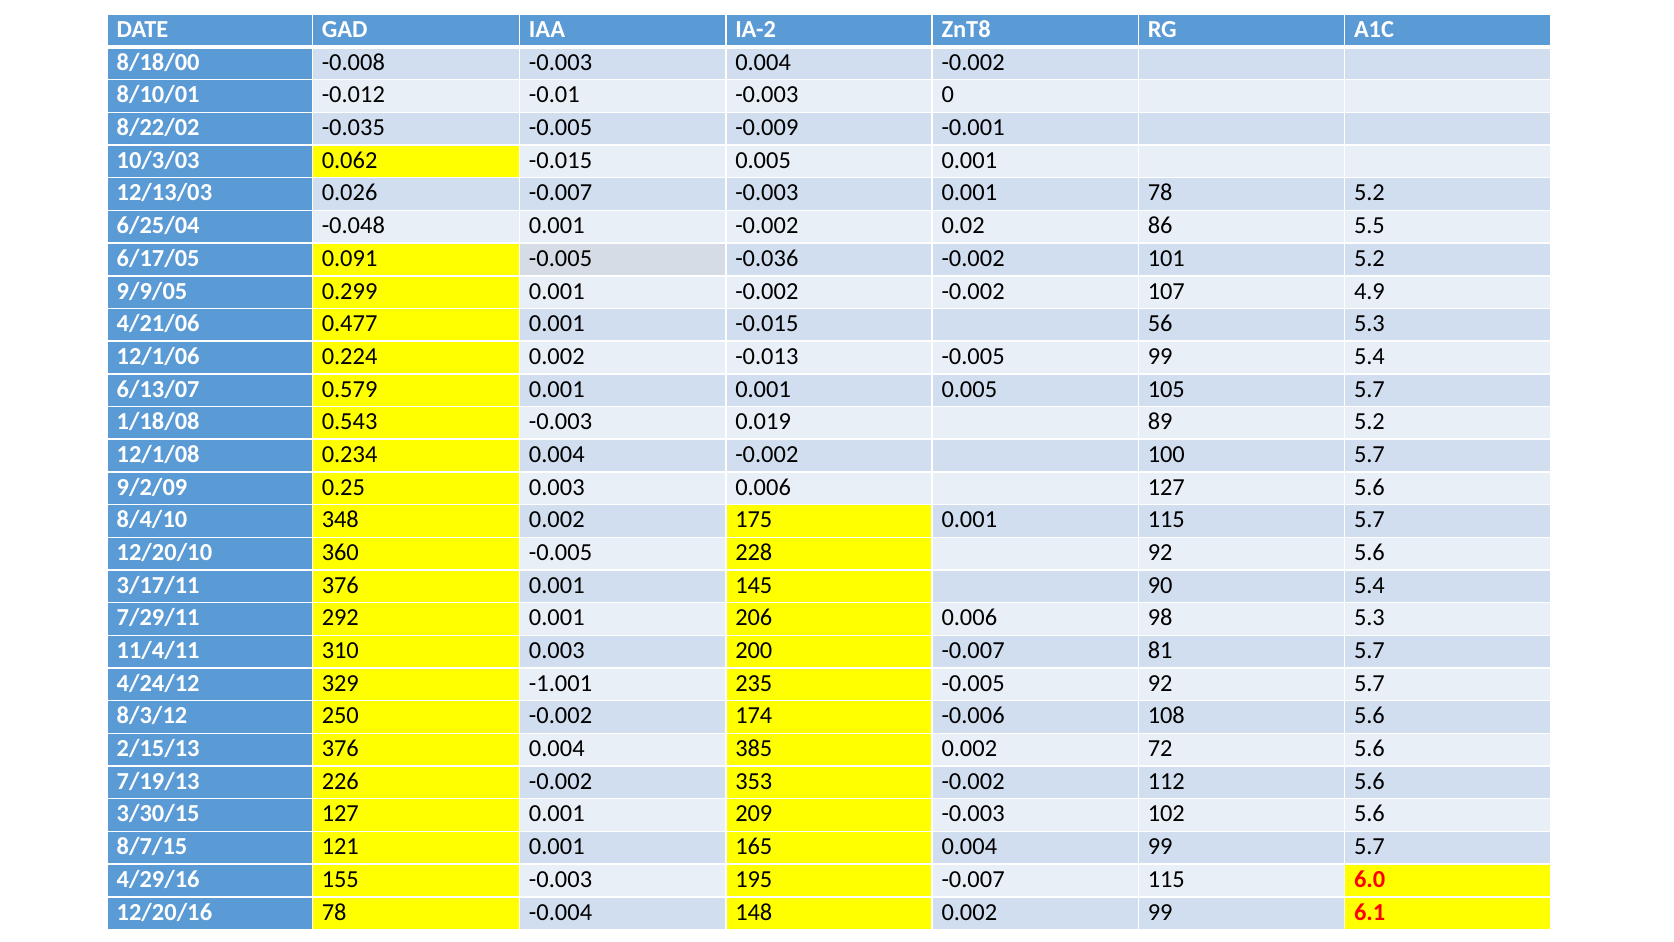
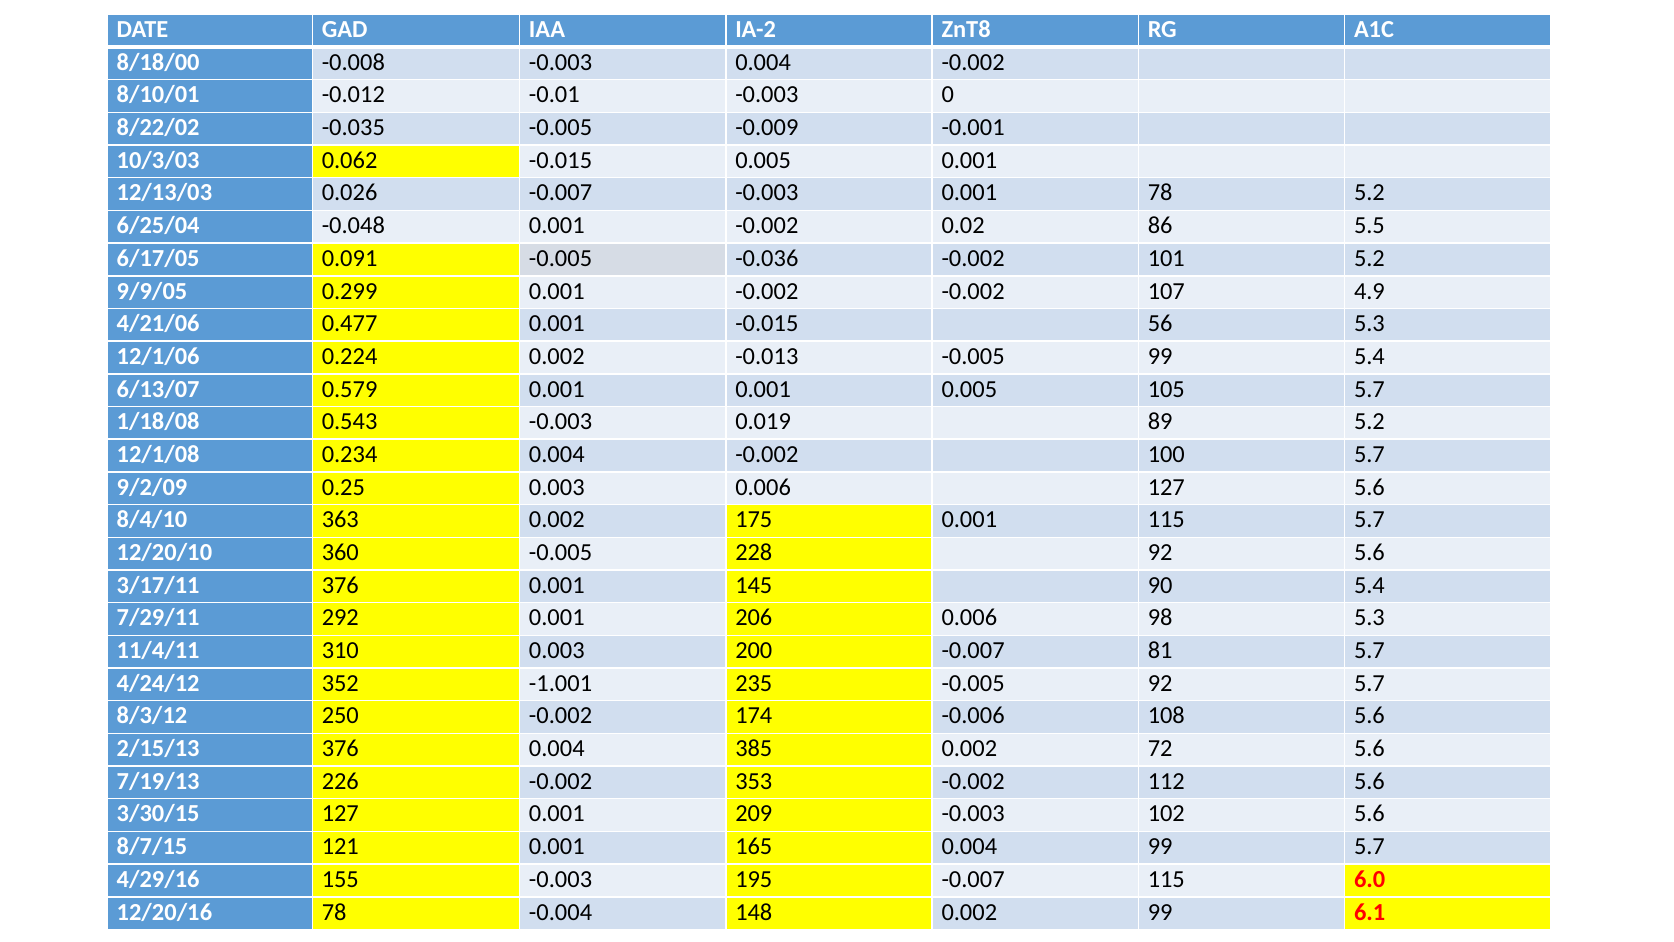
348: 348 -> 363
329: 329 -> 352
